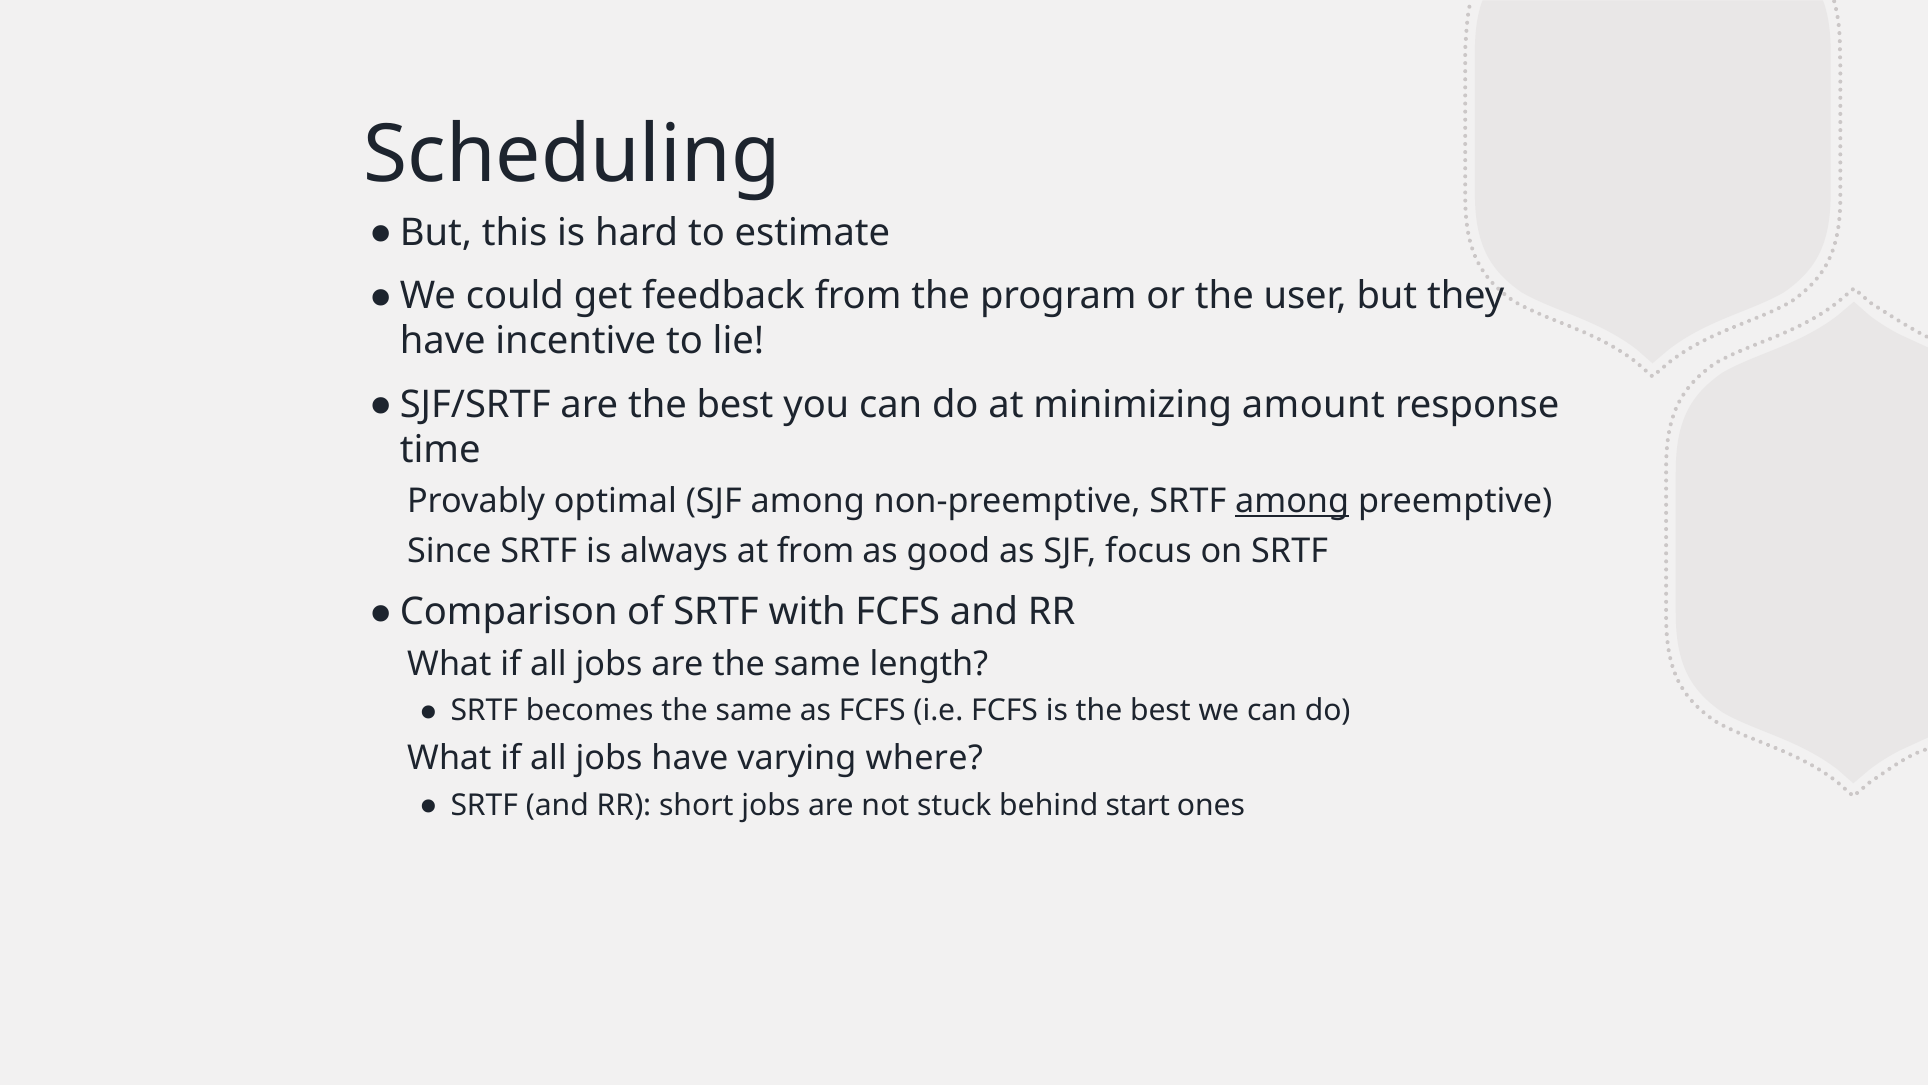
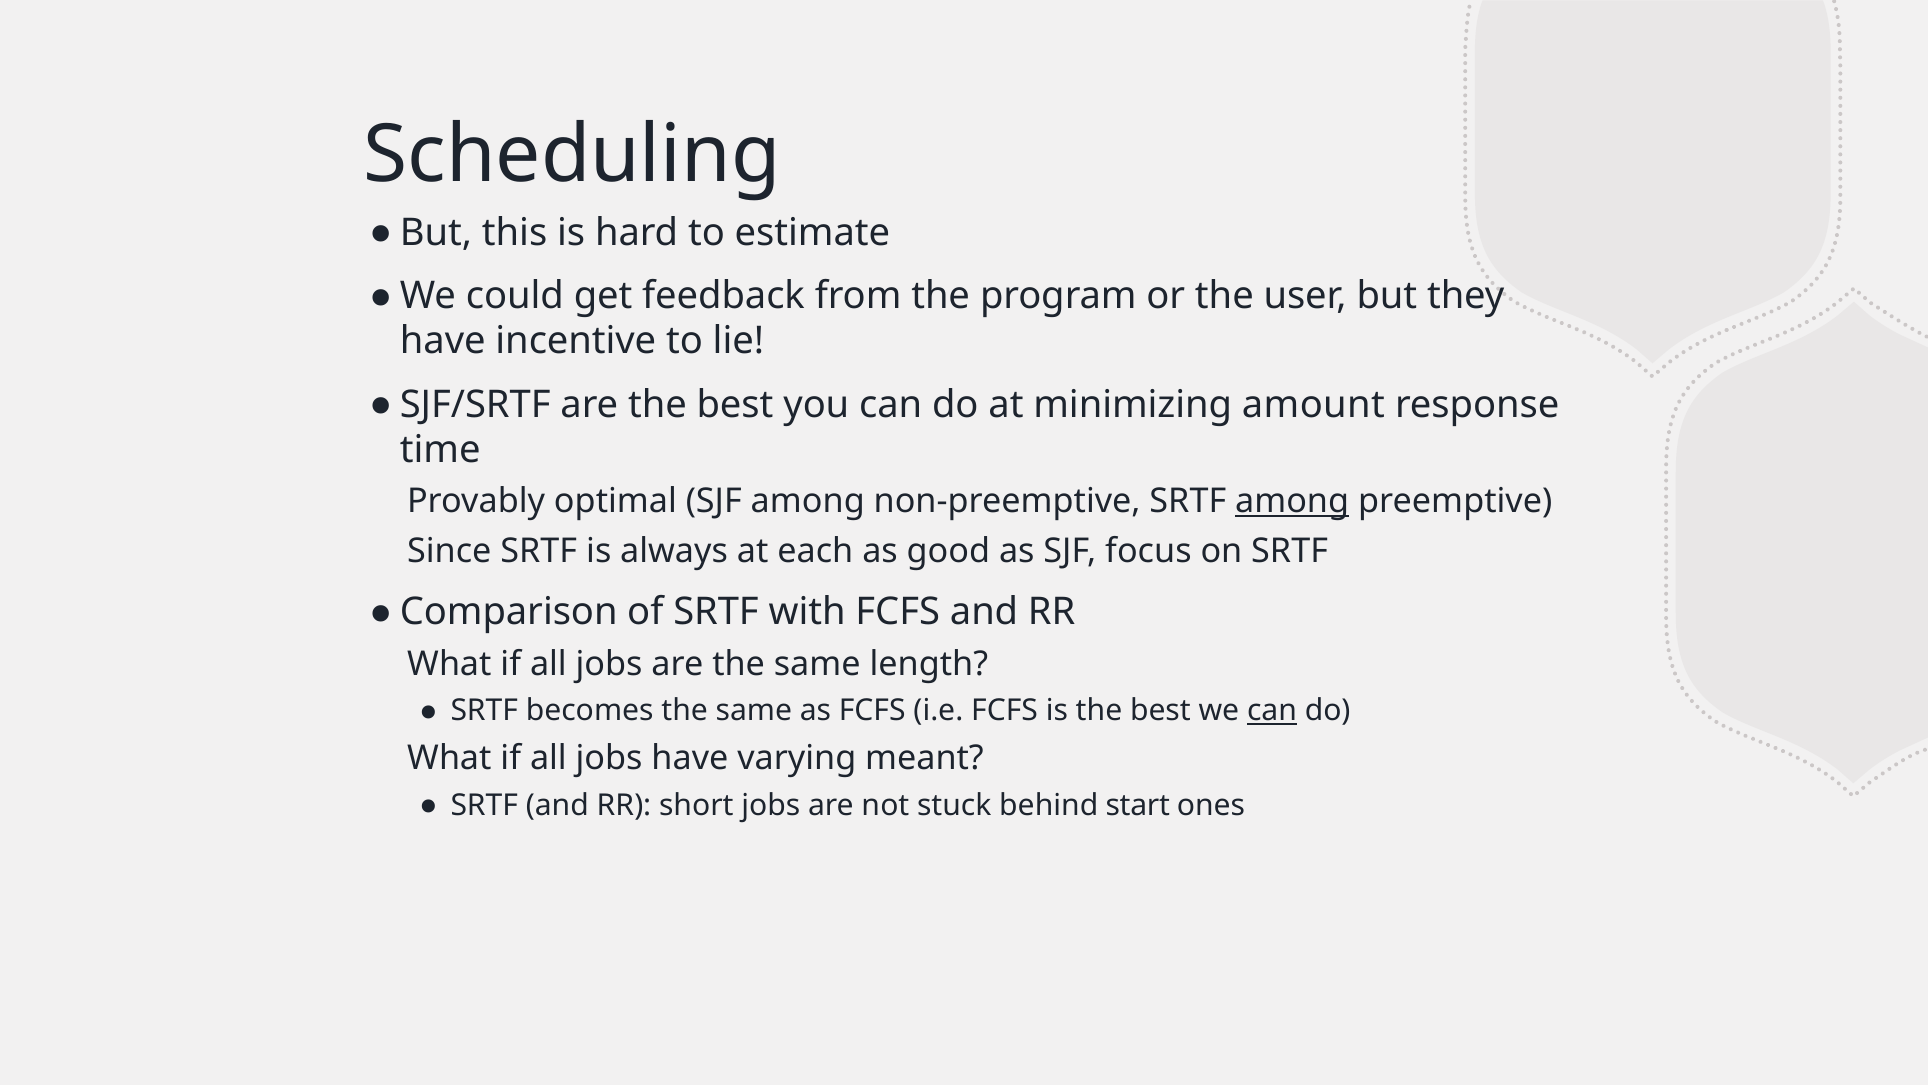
at from: from -> each
can at (1272, 710) underline: none -> present
where: where -> meant
